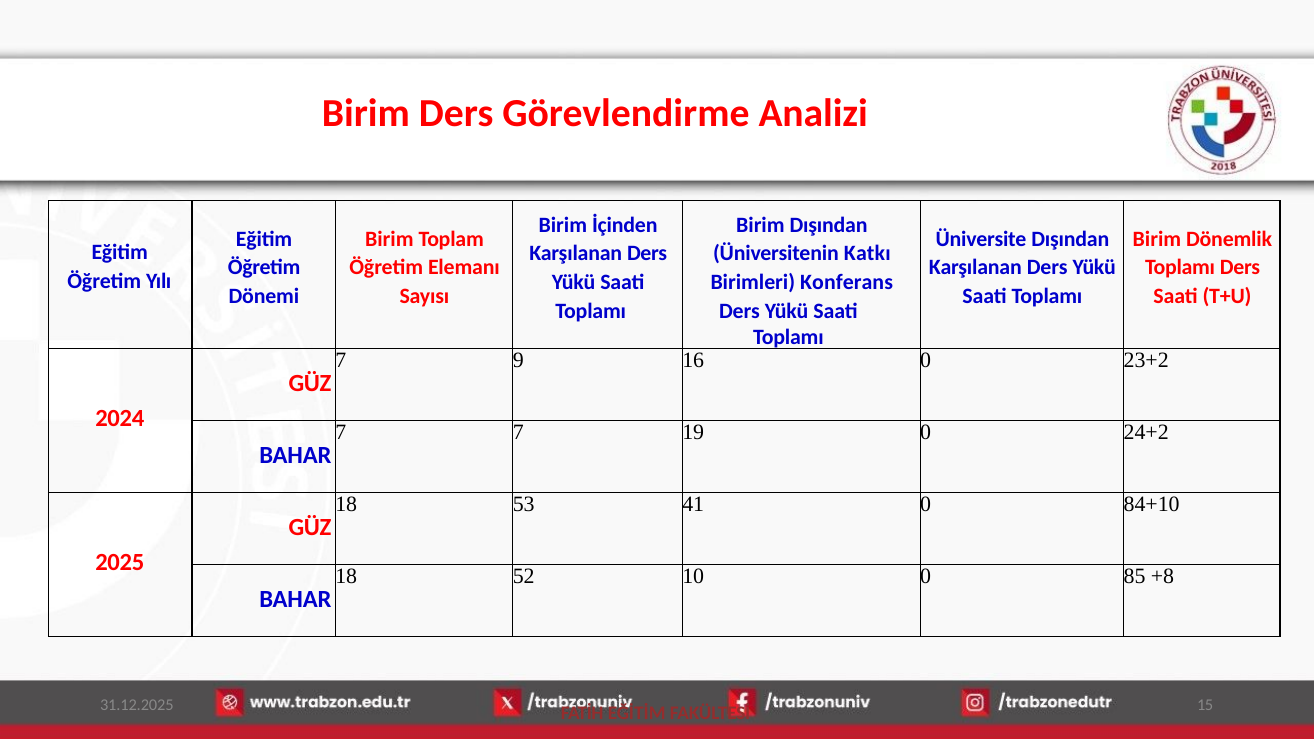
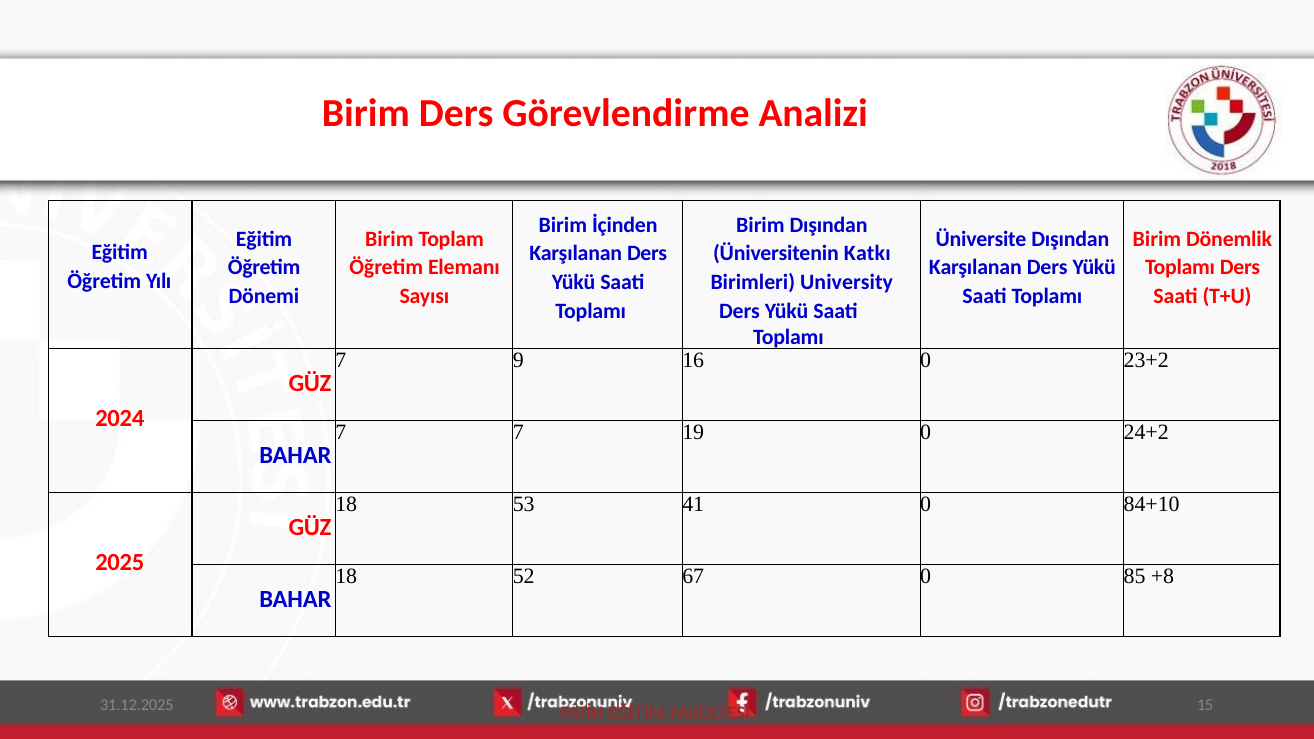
Konferans: Konferans -> University
10: 10 -> 67
